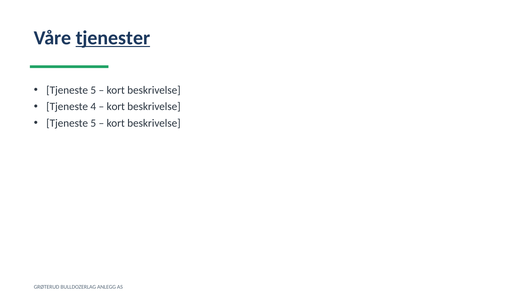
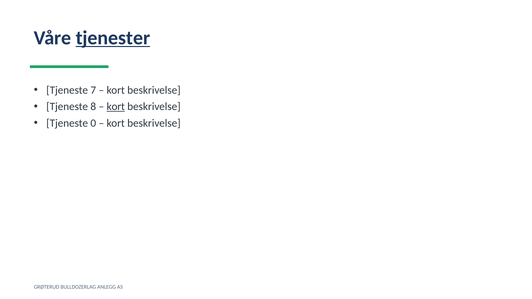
5 at (93, 90): 5 -> 7
4: 4 -> 8
kort at (116, 107) underline: none -> present
5 at (93, 123): 5 -> 0
